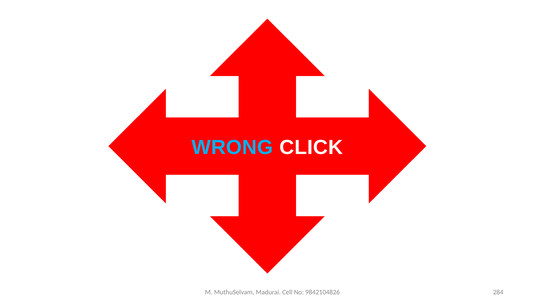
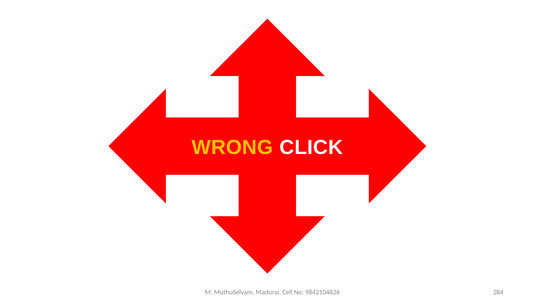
WRONG colour: light blue -> yellow
